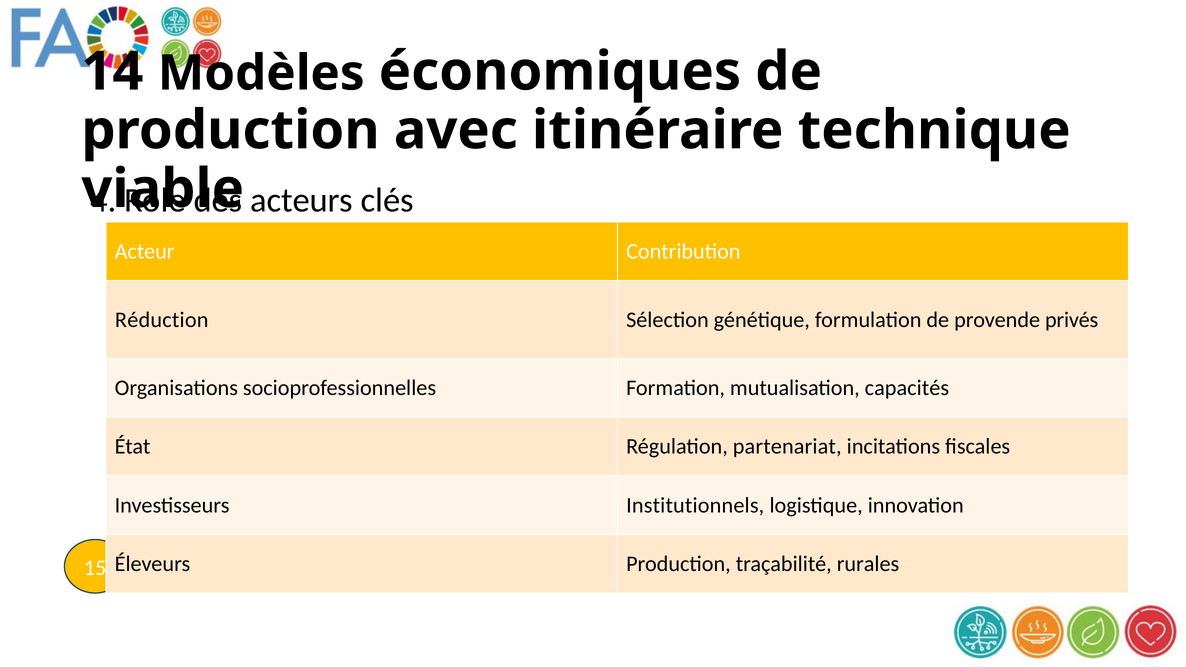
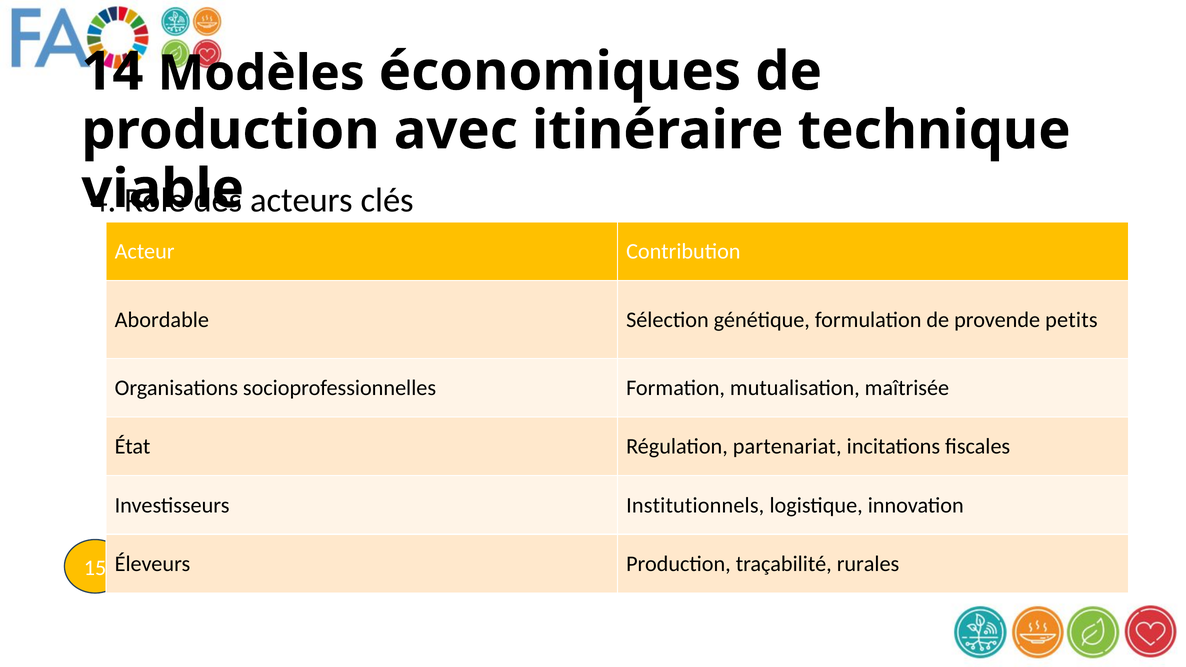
Réduction: Réduction -> Abordable
privés: privés -> petits
capacités: capacités -> maîtrisée
